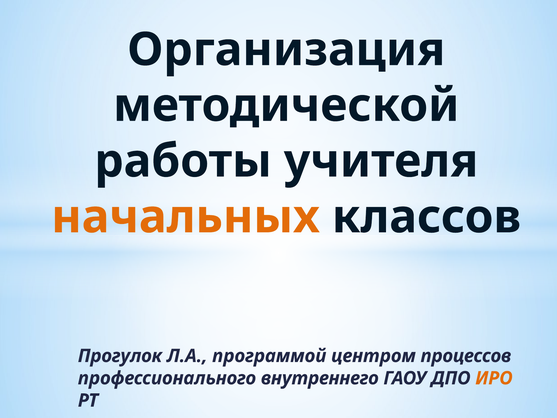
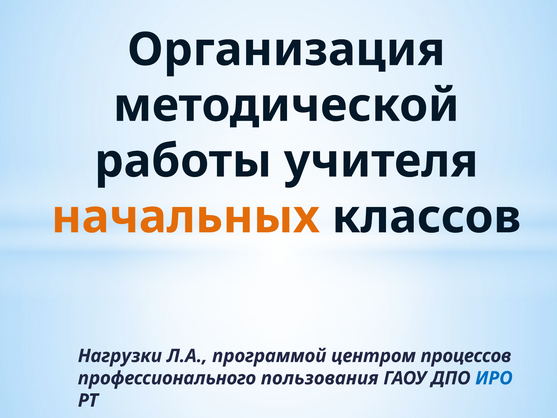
Прогулок: Прогулок -> Нагрузки
внутреннего: внутреннего -> пользования
ИРО colour: orange -> blue
